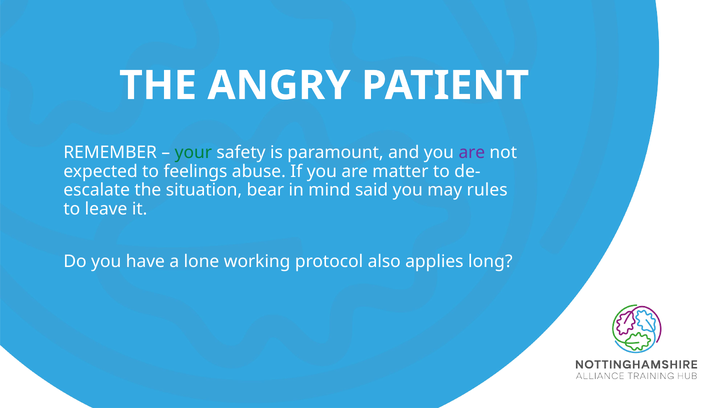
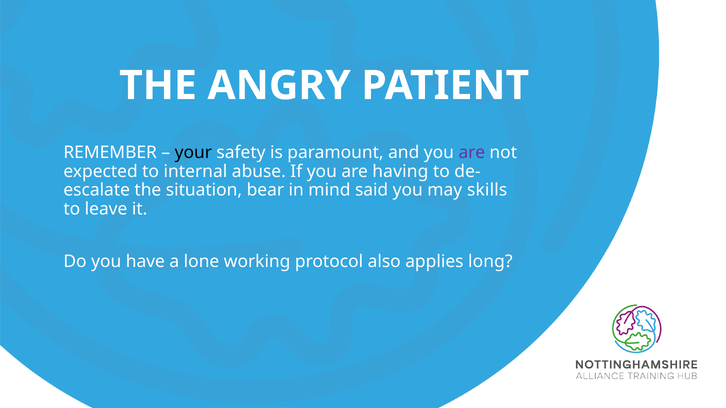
your colour: green -> black
feelings: feelings -> internal
matter: matter -> having
rules: rules -> skills
